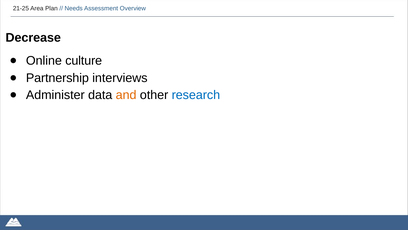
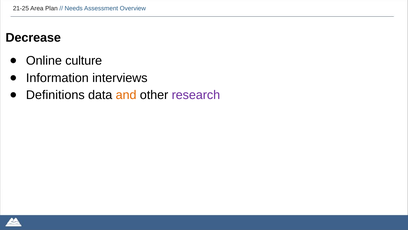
Partnership: Partnership -> Information
Administer: Administer -> Definitions
research colour: blue -> purple
